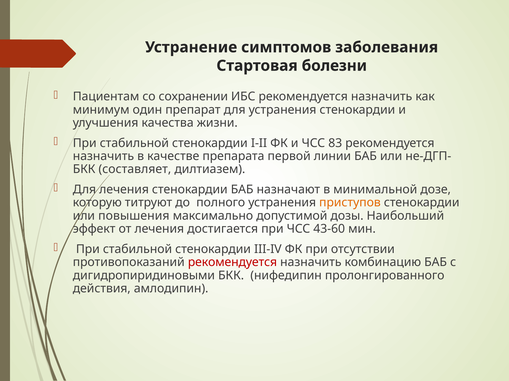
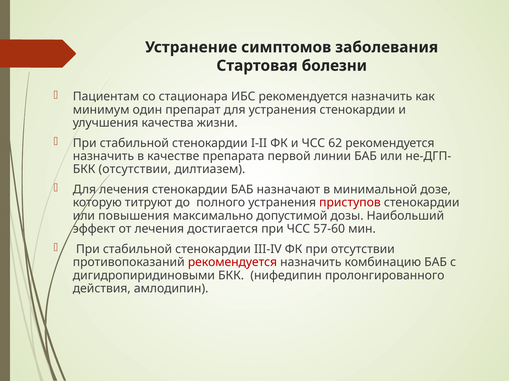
сохранении: сохранении -> стационара
83: 83 -> 62
БКК составляет: составляет -> отсутствии
приступов colour: orange -> red
43-60: 43-60 -> 57-60
